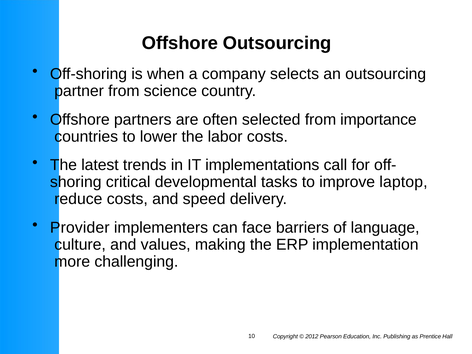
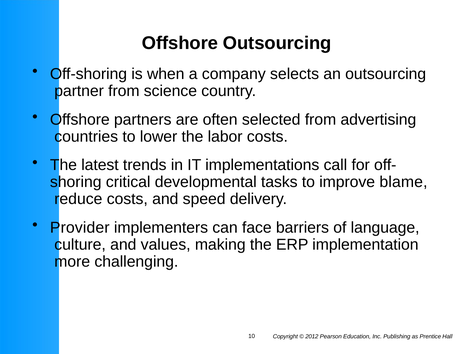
importance: importance -> advertising
laptop: laptop -> blame
